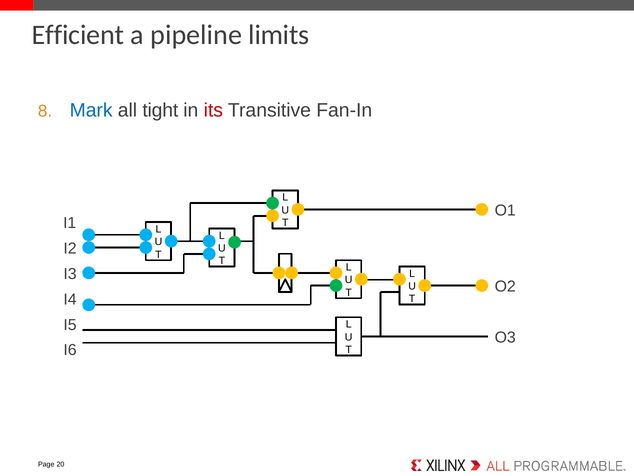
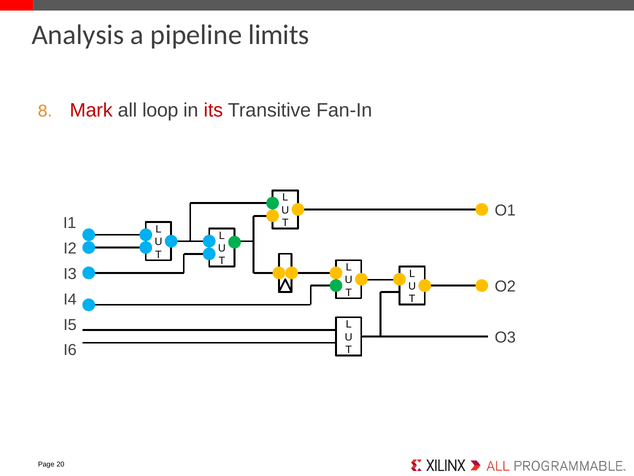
Efficient: Efficient -> Analysis
Mark colour: blue -> red
tight: tight -> loop
